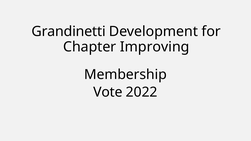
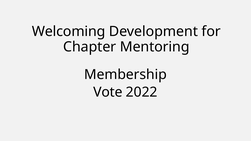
Grandinetti: Grandinetti -> Welcoming
Improving: Improving -> Mentoring
